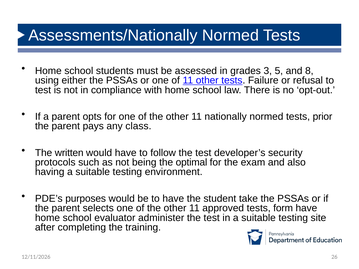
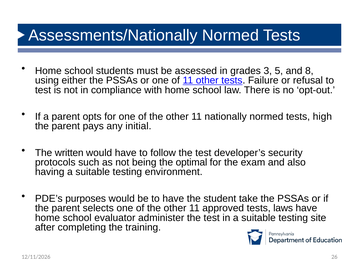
prior: prior -> high
class: class -> initial
form: form -> laws
